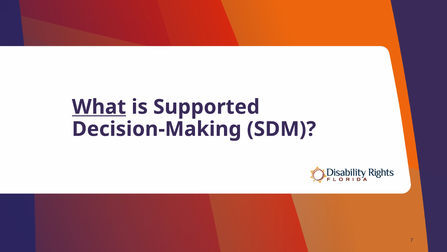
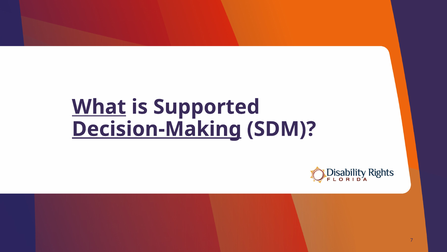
Decision-Making underline: none -> present
